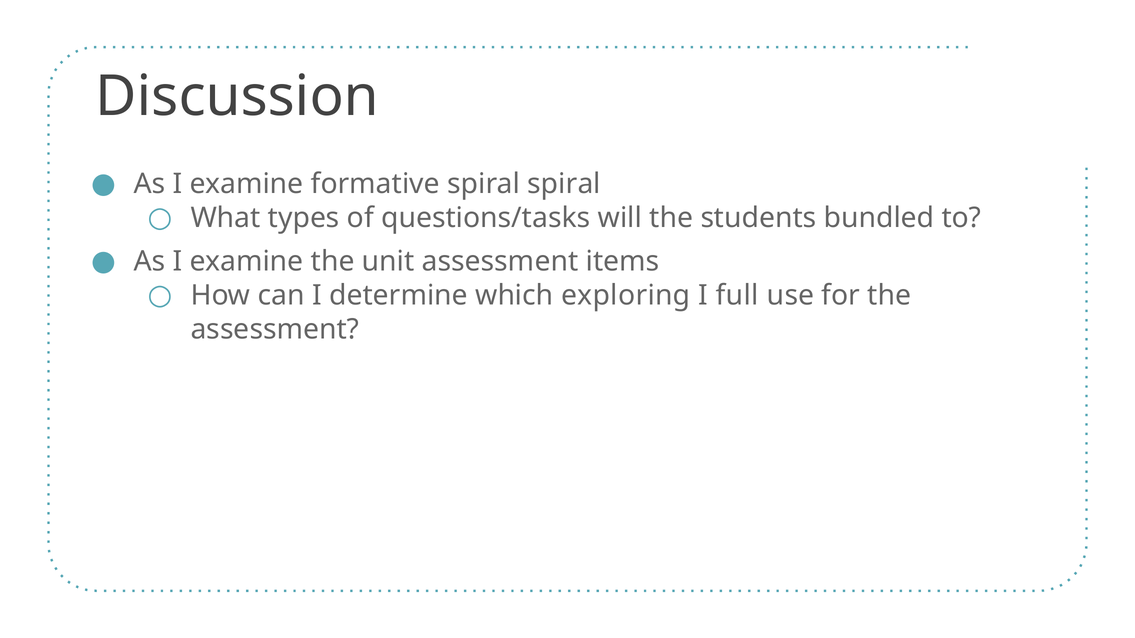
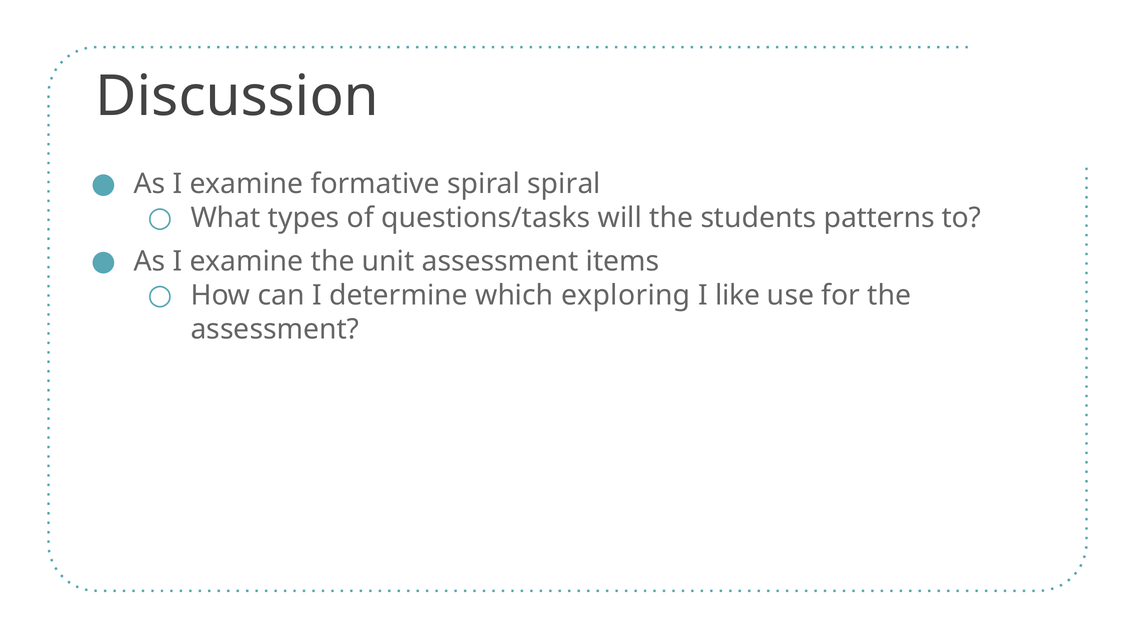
bundled: bundled -> patterns
full: full -> like
